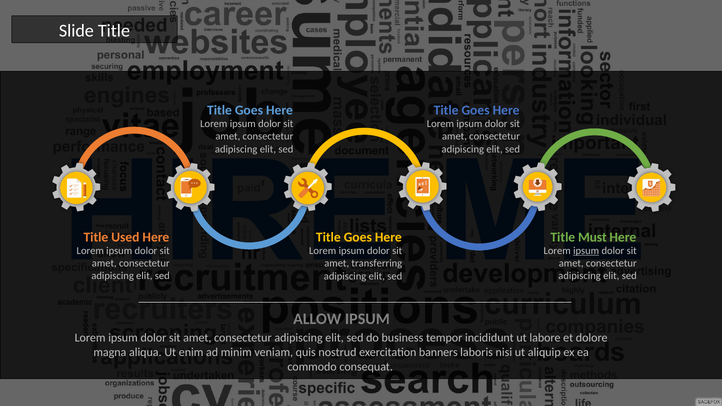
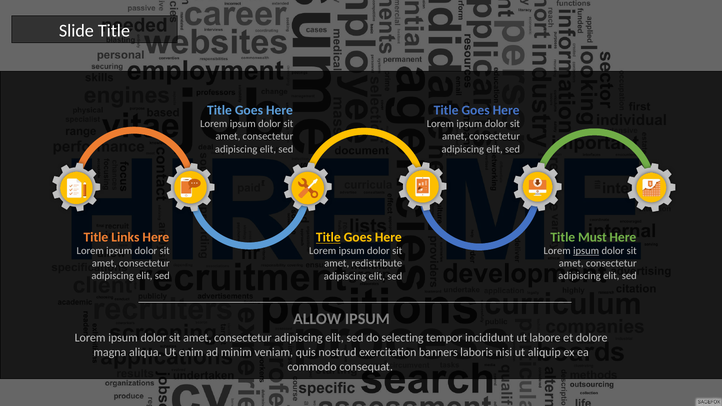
Used: Used -> Links
Title at (328, 238) underline: none -> present
transferring: transferring -> redistribute
business: business -> selecting
